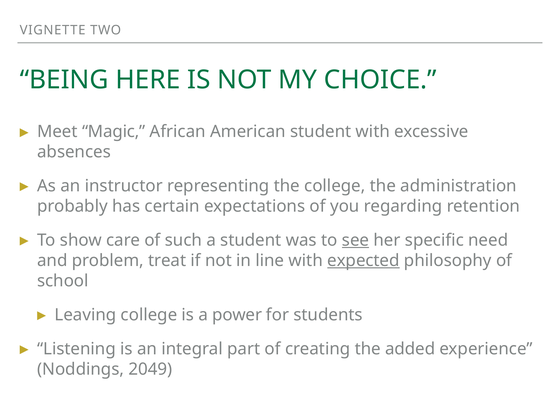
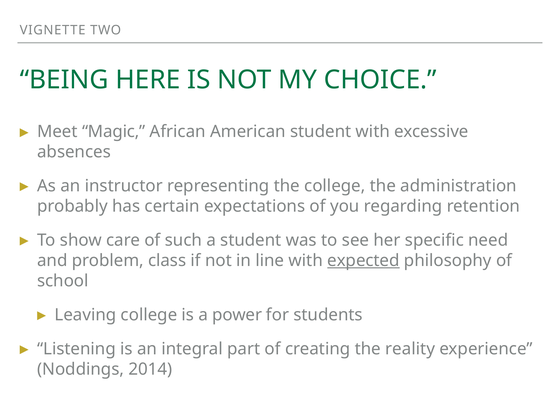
see underline: present -> none
treat: treat -> class
added: added -> reality
2049: 2049 -> 2014
